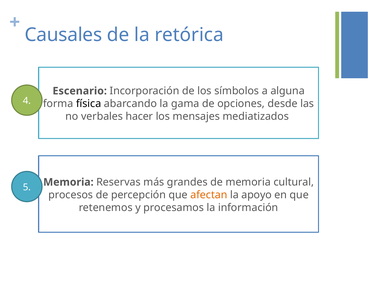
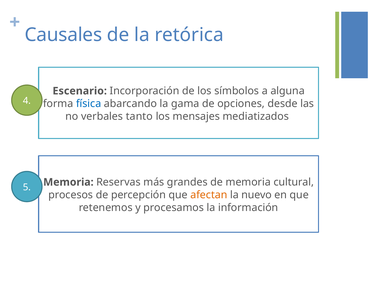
física colour: black -> blue
hacer: hacer -> tanto
apoyo: apoyo -> nuevo
